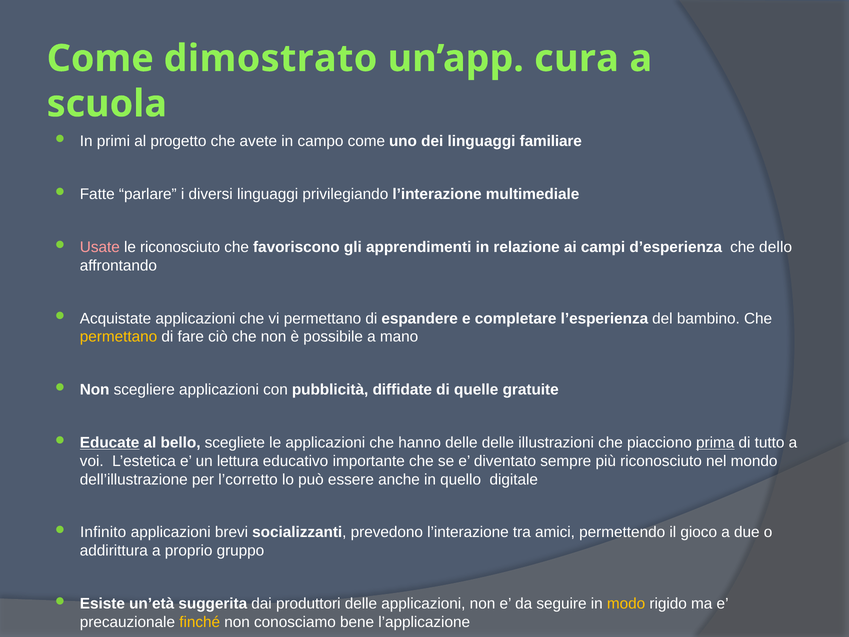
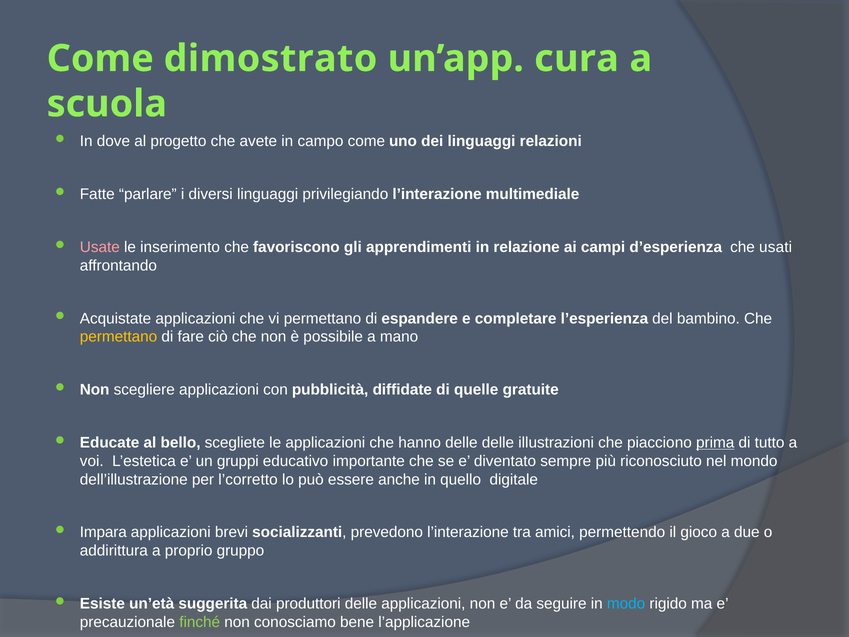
primi: primi -> dove
familiare: familiare -> relazioni
le riconosciuto: riconosciuto -> inserimento
dello: dello -> usati
Educate underline: present -> none
lettura: lettura -> gruppi
Infinito: Infinito -> Impara
modo colour: yellow -> light blue
finché colour: yellow -> light green
